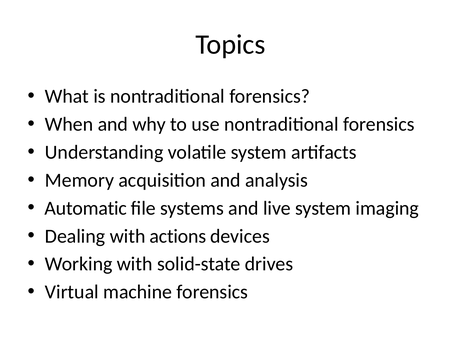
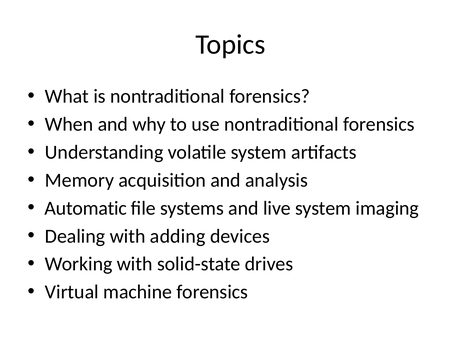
actions: actions -> adding
